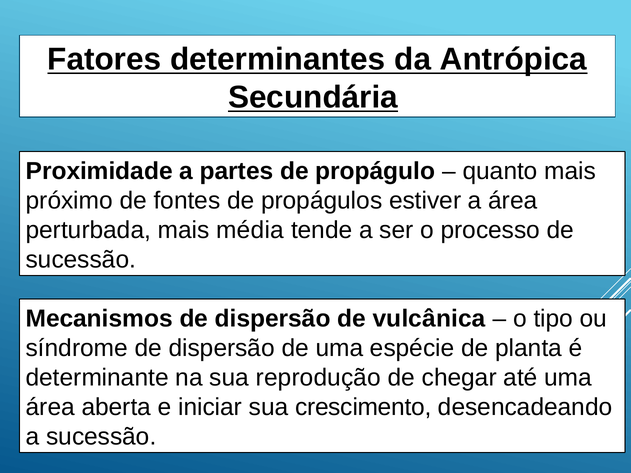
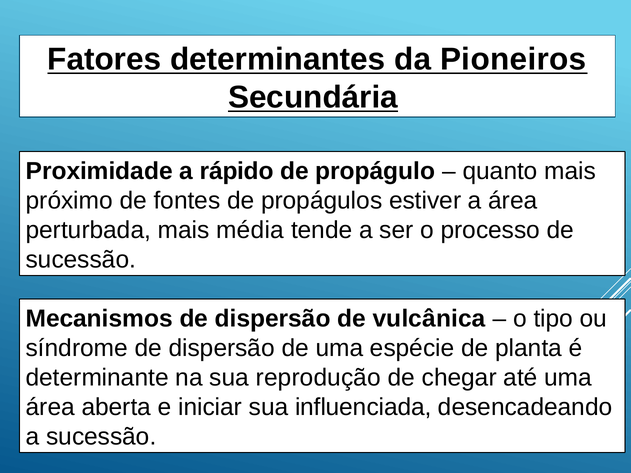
Antrópica: Antrópica -> Pioneiros
partes: partes -> rápido
crescimento: crescimento -> influenciada
